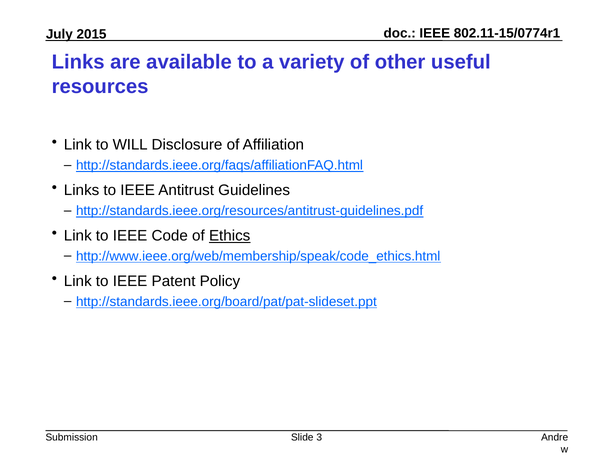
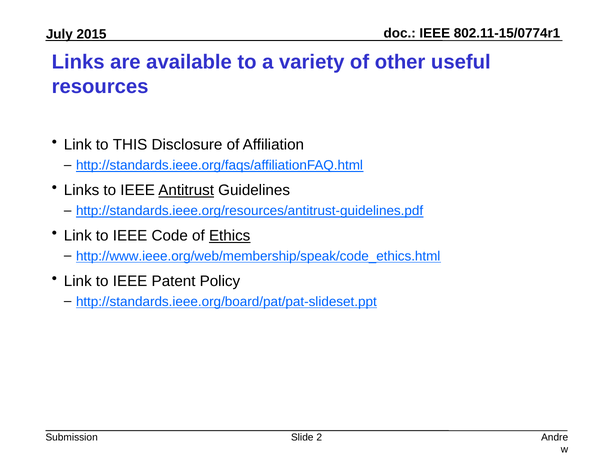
WILL: WILL -> THIS
Antitrust underline: none -> present
3: 3 -> 2
